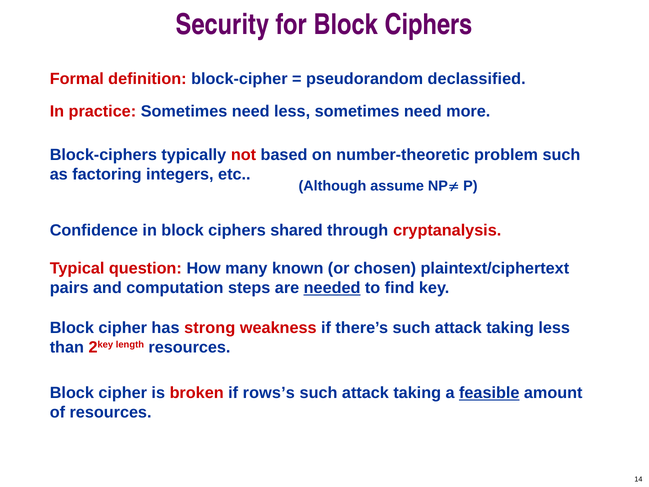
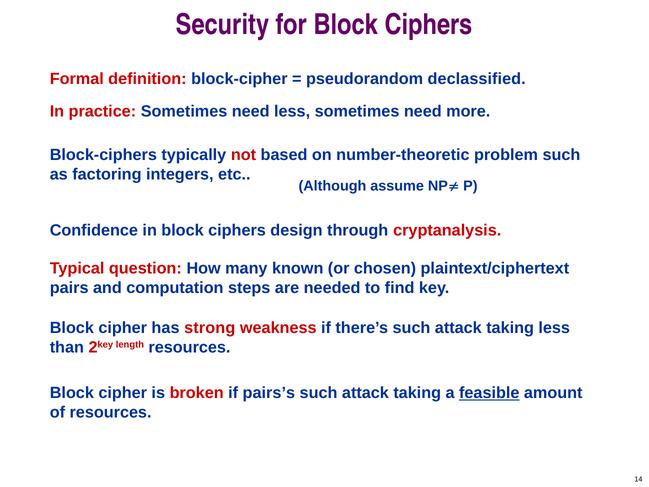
shared: shared -> design
needed underline: present -> none
rows’s: rows’s -> pairs’s
